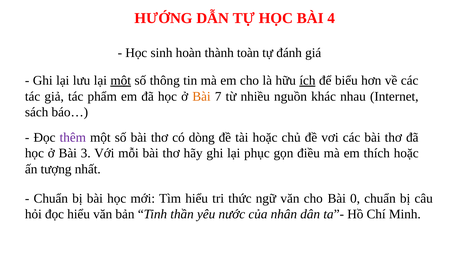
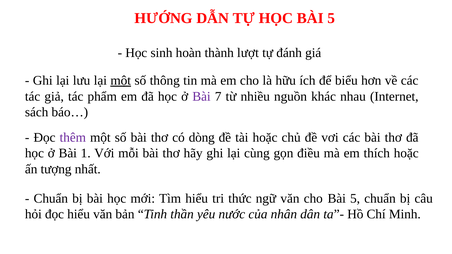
HỌC BÀI 4: 4 -> 5
toàn: toàn -> lượt
ích underline: present -> none
Bài at (201, 96) colour: orange -> purple
3: 3 -> 1
phục: phục -> cùng
cho Bài 0: 0 -> 5
